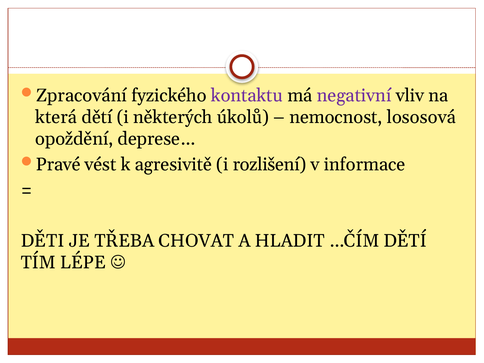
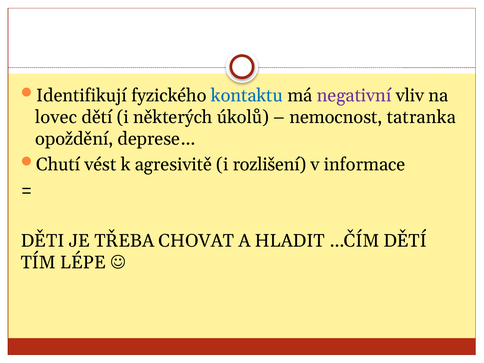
Zpracování: Zpracování -> Identifikují
kontaktu colour: purple -> blue
která: která -> lovec
lososová: lososová -> tatranka
Pravé: Pravé -> Chutí
